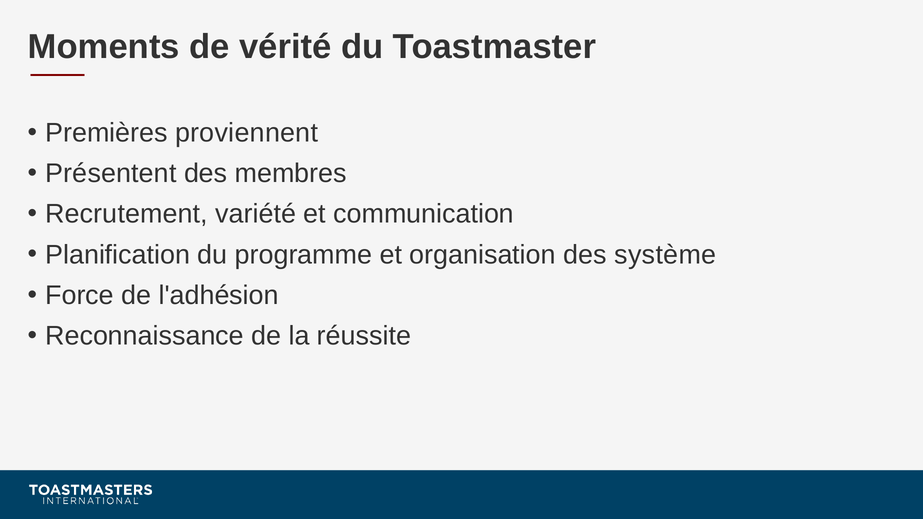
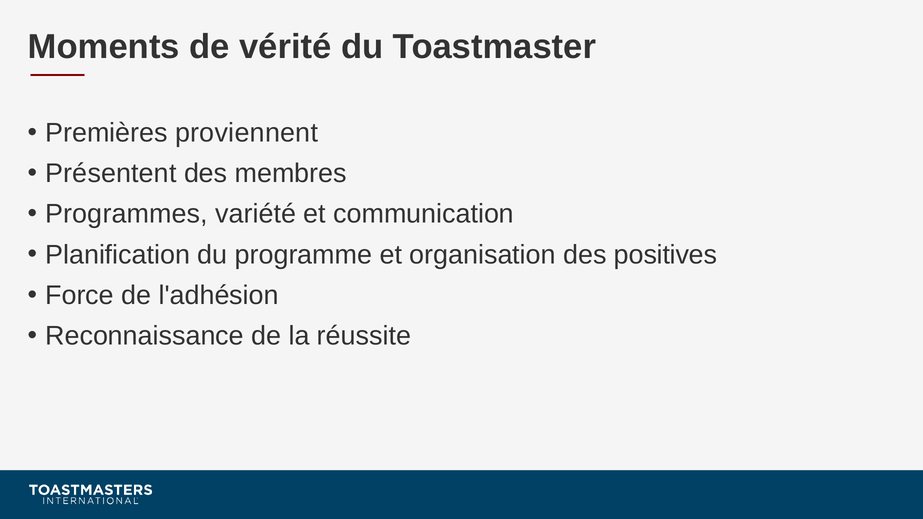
Recrutement: Recrutement -> Programmes
système: système -> positives
